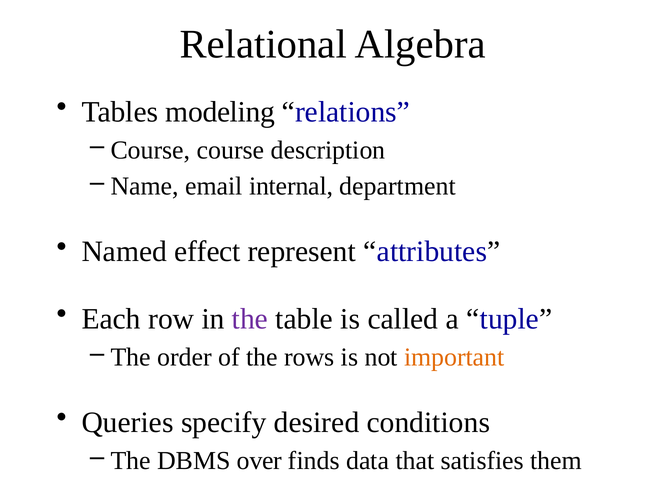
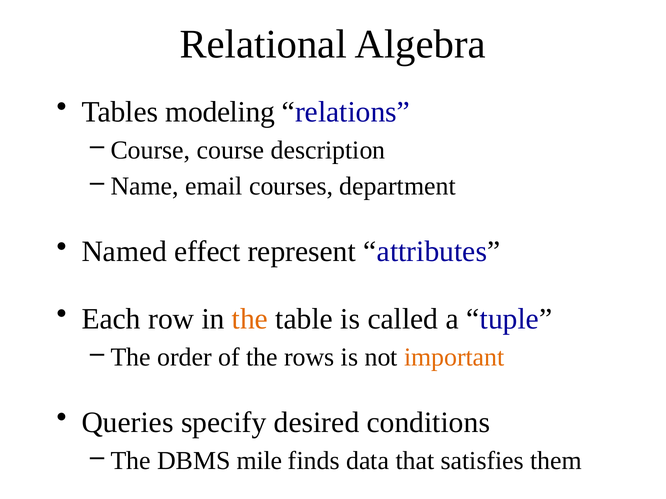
internal: internal -> courses
the at (250, 319) colour: purple -> orange
over: over -> mile
